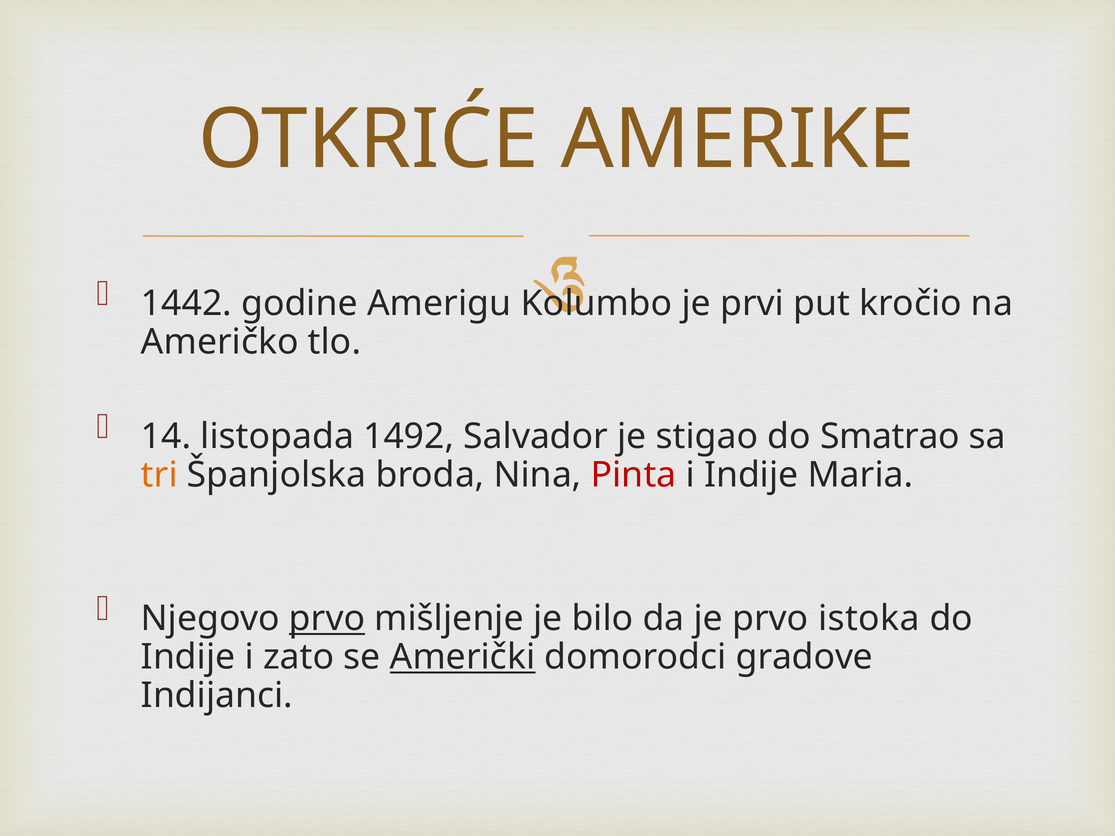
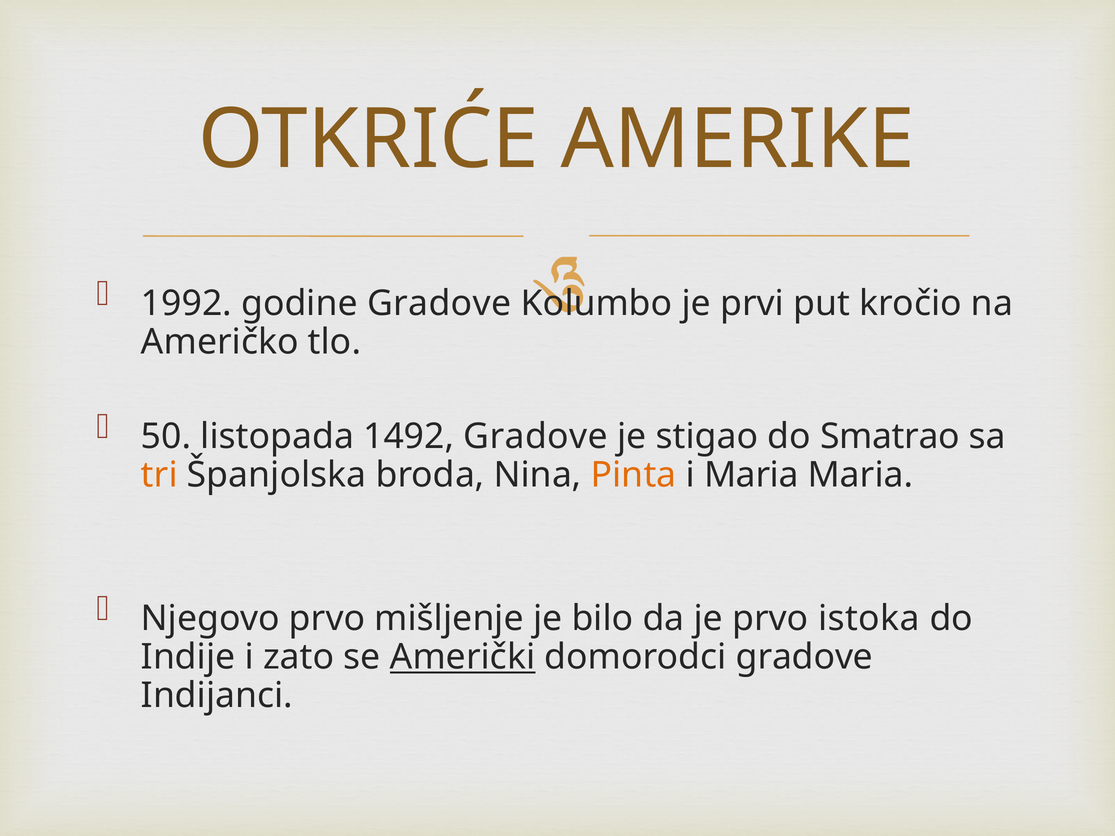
1442: 1442 -> 1992
godine Amerigu: Amerigu -> Gradove
14: 14 -> 50
1492 Salvador: Salvador -> Gradove
Pinta colour: red -> orange
i Indije: Indije -> Maria
prvo at (327, 619) underline: present -> none
